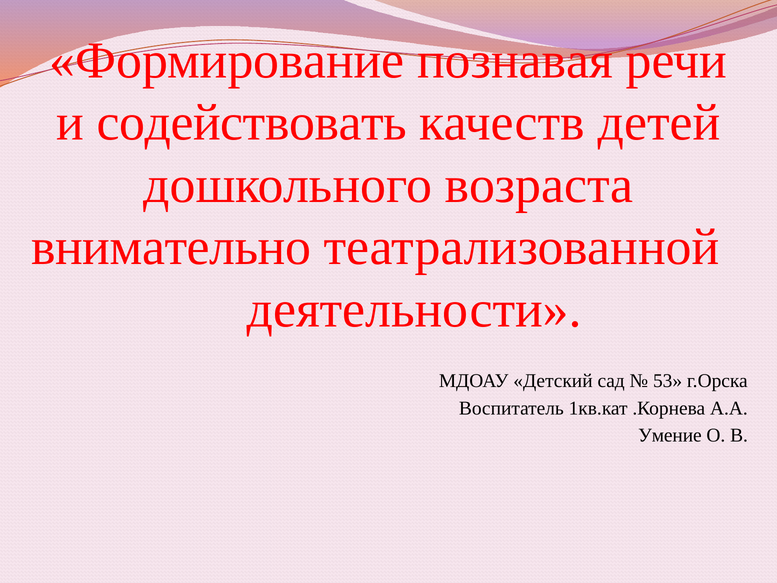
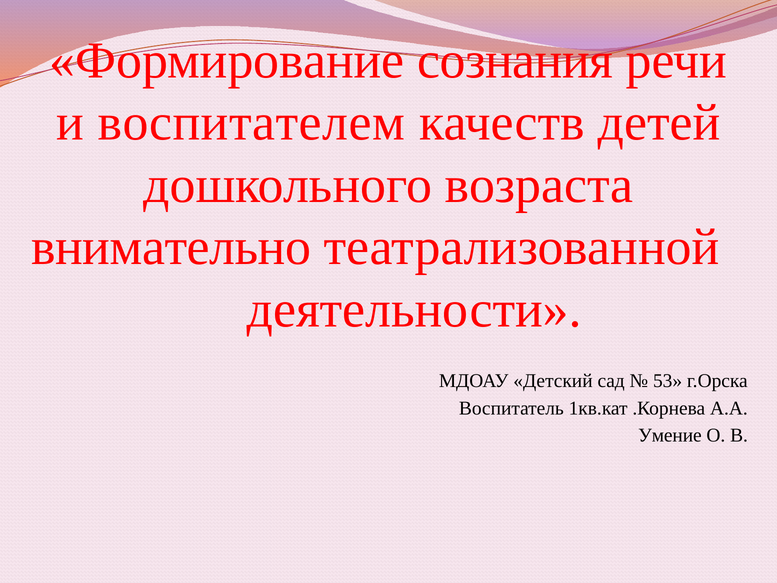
познавая: познавая -> сознания
содействовать: содействовать -> воспитателем
